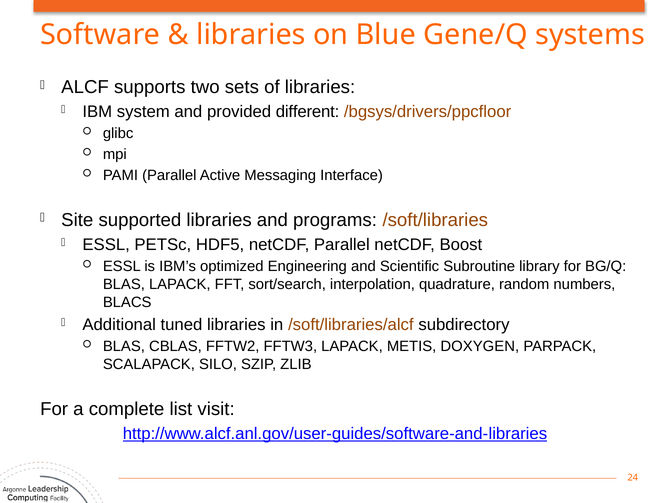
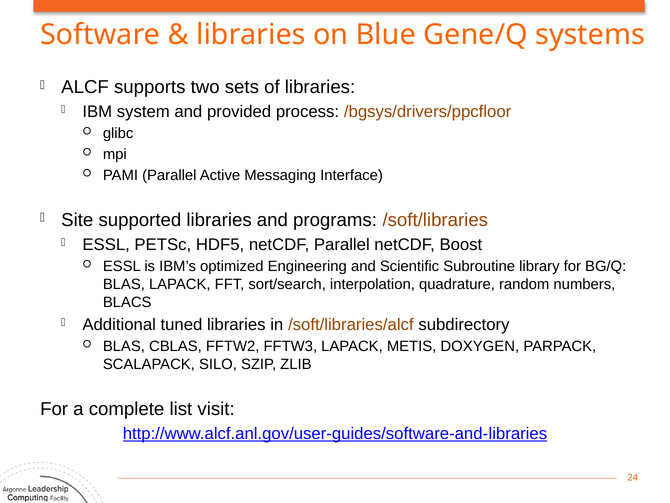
different: different -> process
